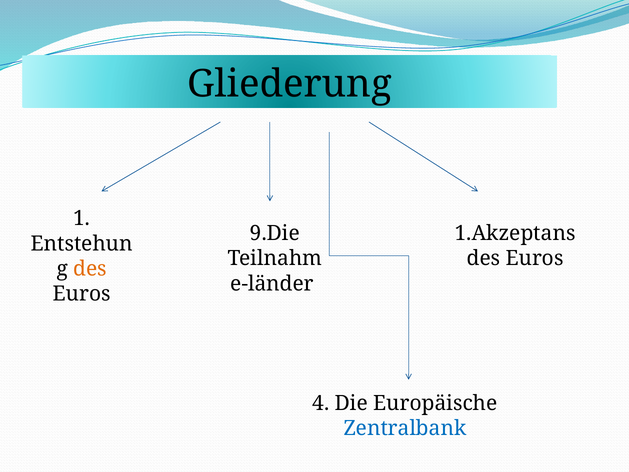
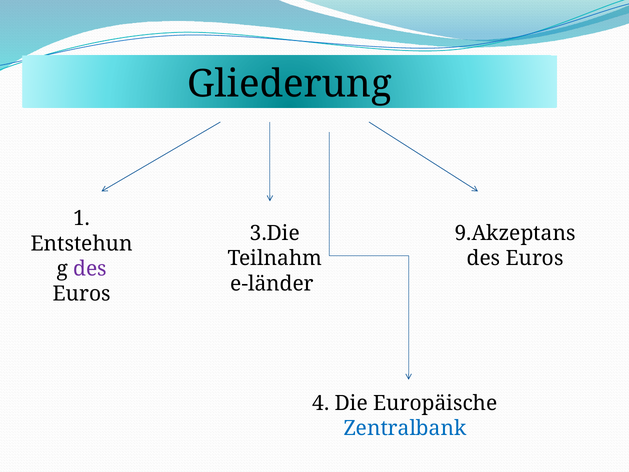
9.Die: 9.Die -> 3.Die
1.Akzeptans: 1.Akzeptans -> 9.Akzeptans
des at (90, 269) colour: orange -> purple
